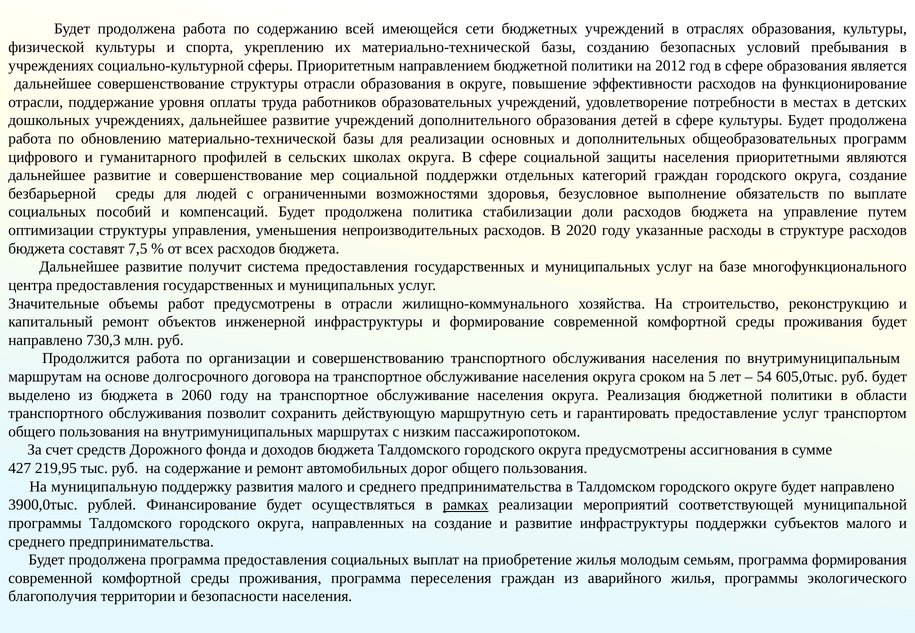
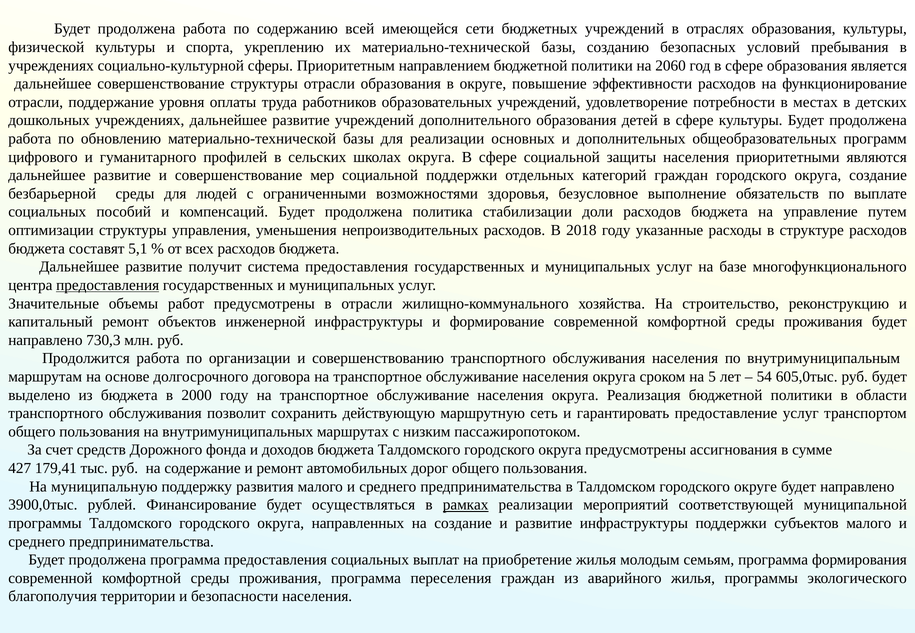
2012: 2012 -> 2060
2020: 2020 -> 2018
7,5: 7,5 -> 5,1
предоставления at (108, 285) underline: none -> present
2060: 2060 -> 2000
219,95: 219,95 -> 179,41
